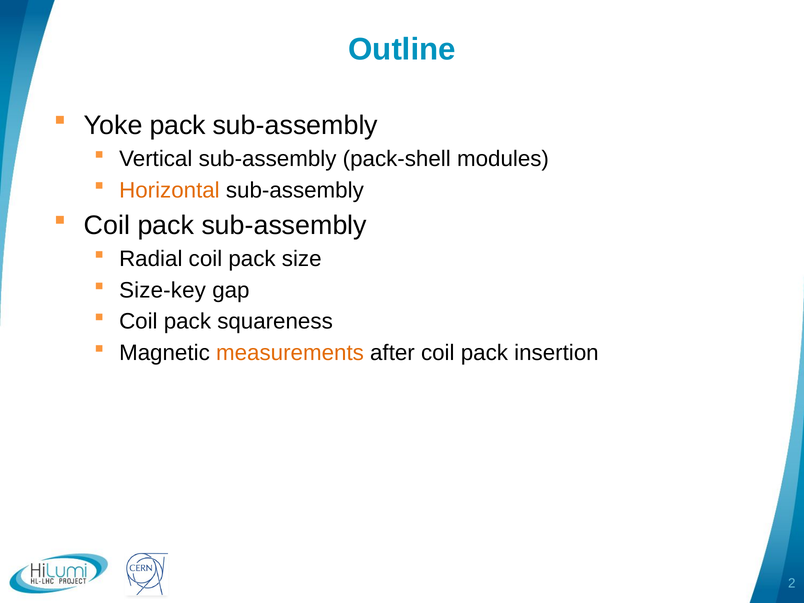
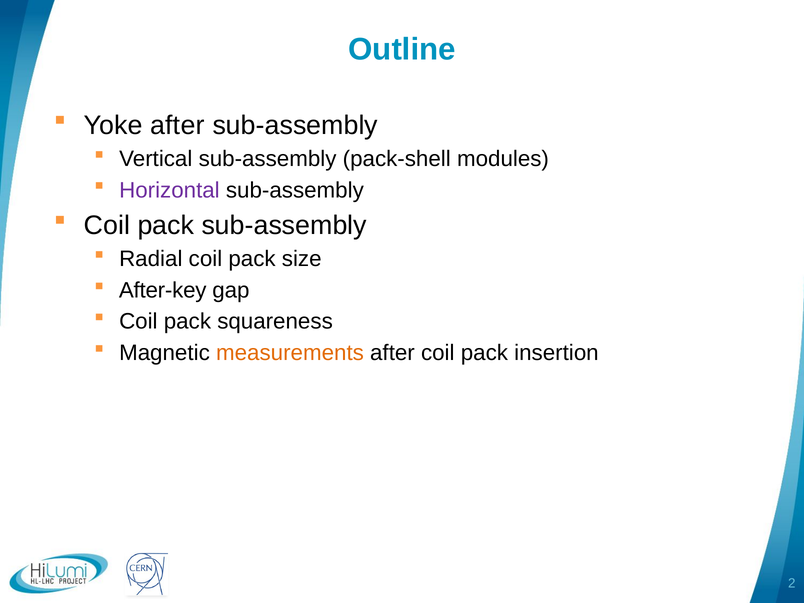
Yoke pack: pack -> after
Horizontal colour: orange -> purple
Size-key: Size-key -> After-key
